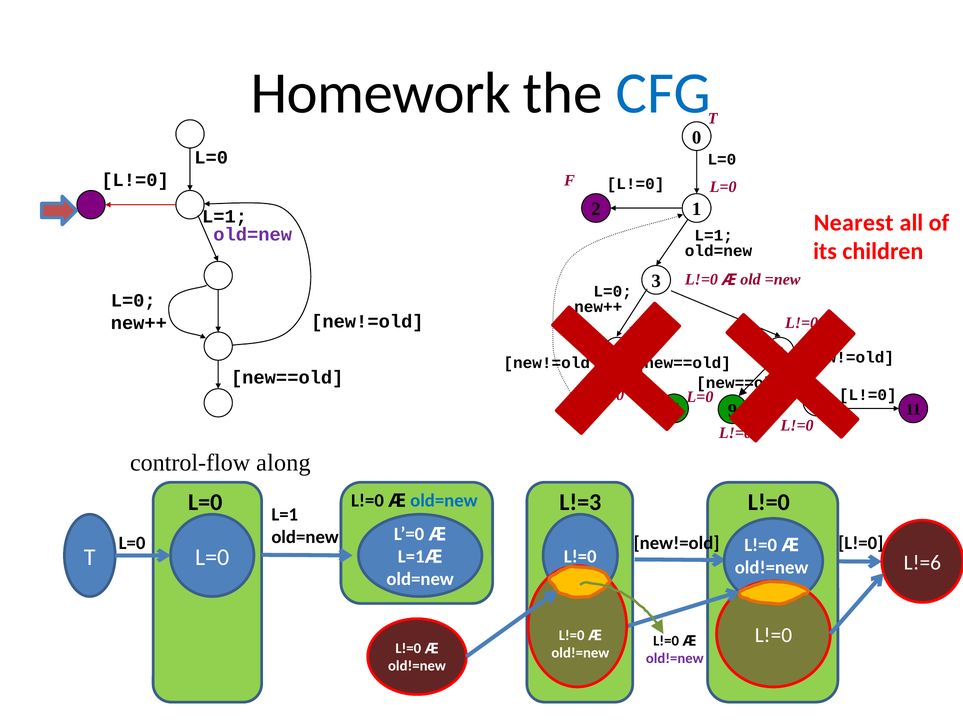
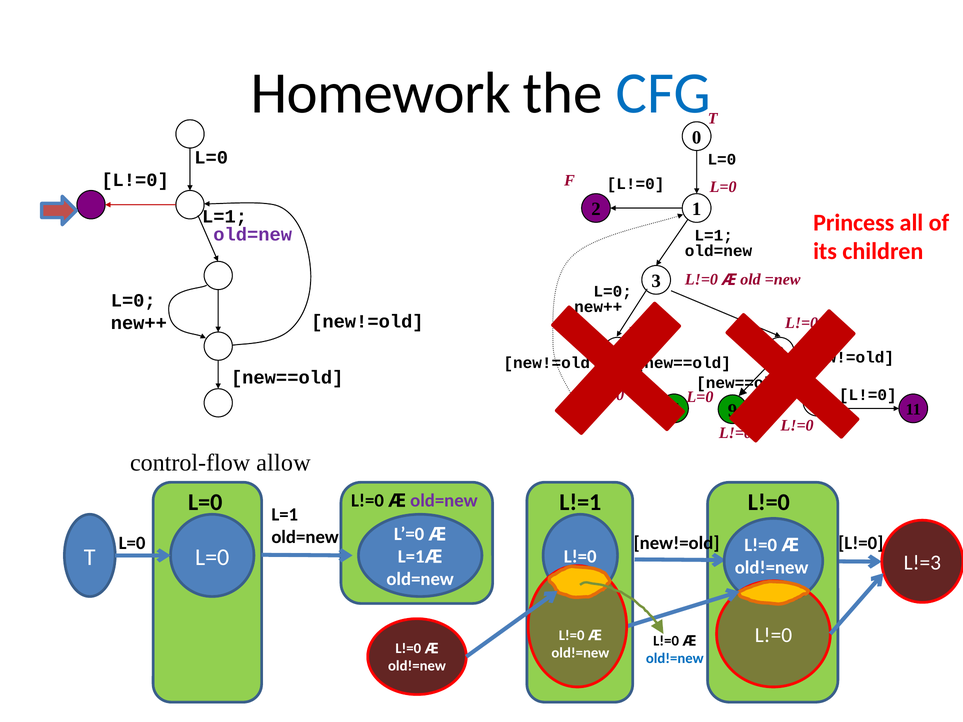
Nearest: Nearest -> Princess
along: along -> allow
L!=3: L!=3 -> L!=1
old=new at (444, 501) colour: blue -> purple
L!=6: L!=6 -> L!=3
old!=new at (675, 659) colour: purple -> blue
